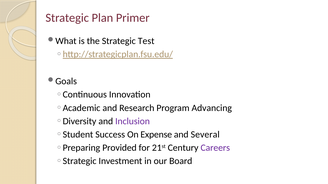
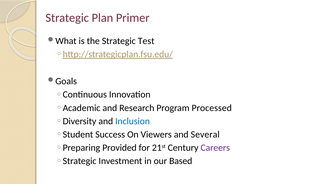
Advancing: Advancing -> Processed
Inclusion colour: purple -> blue
Expense: Expense -> Viewers
Board: Board -> Based
